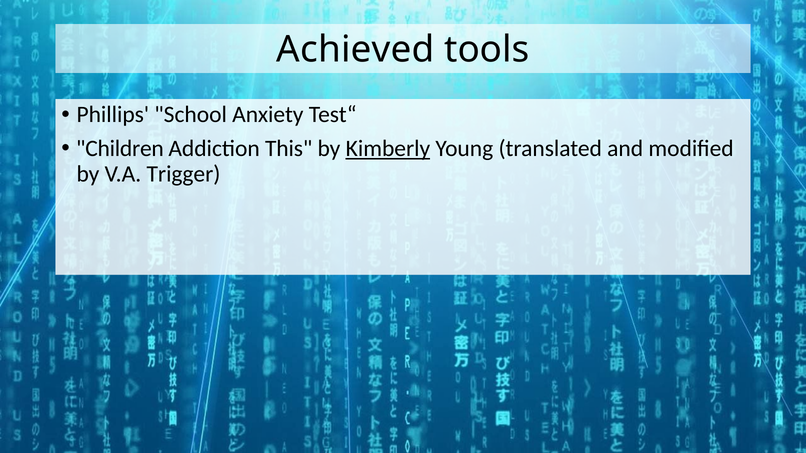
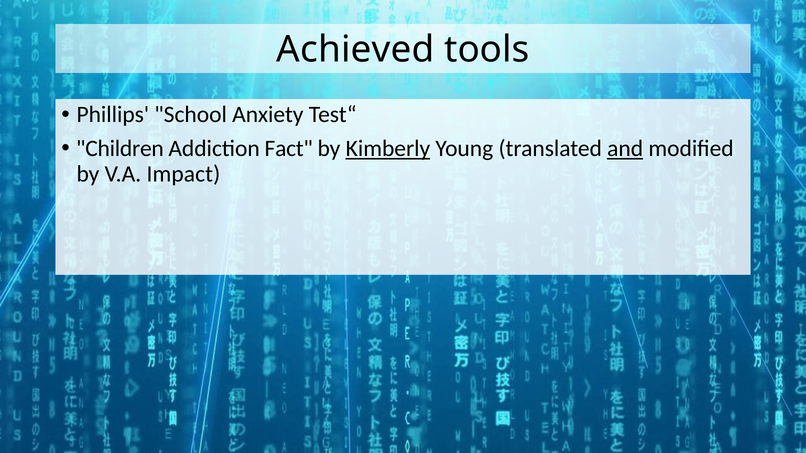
This: This -> Fact
and underline: none -> present
Trigger: Trigger -> Impact
